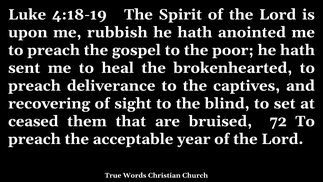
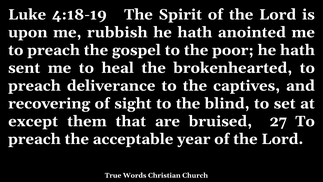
ceased: ceased -> except
72: 72 -> 27
